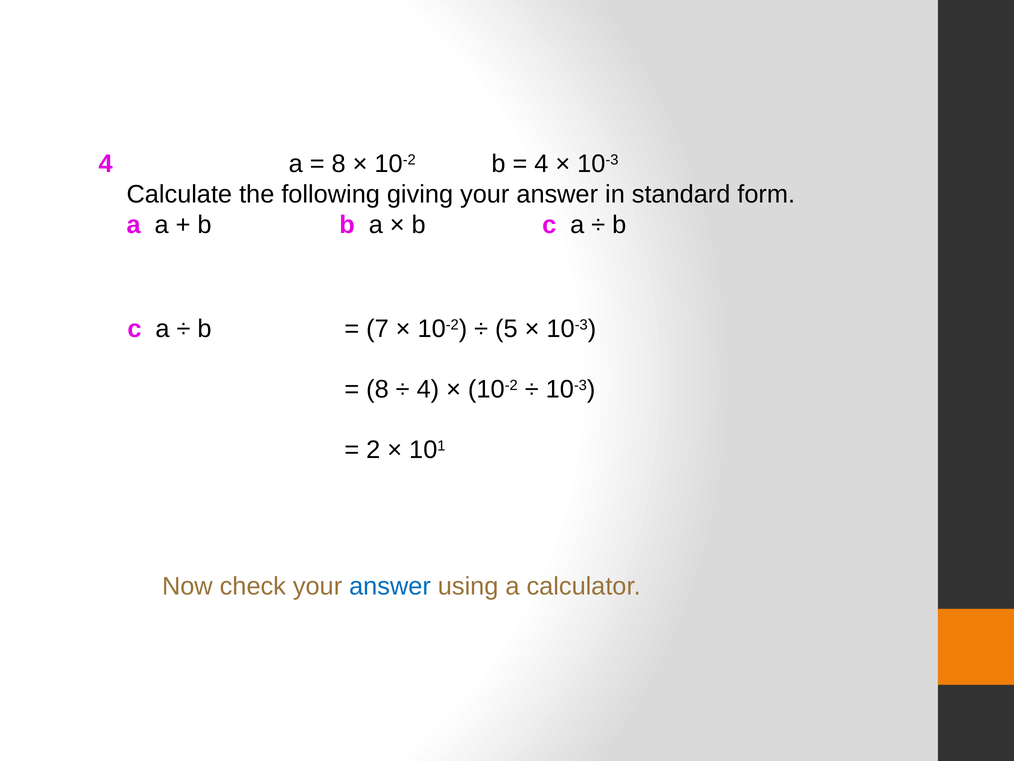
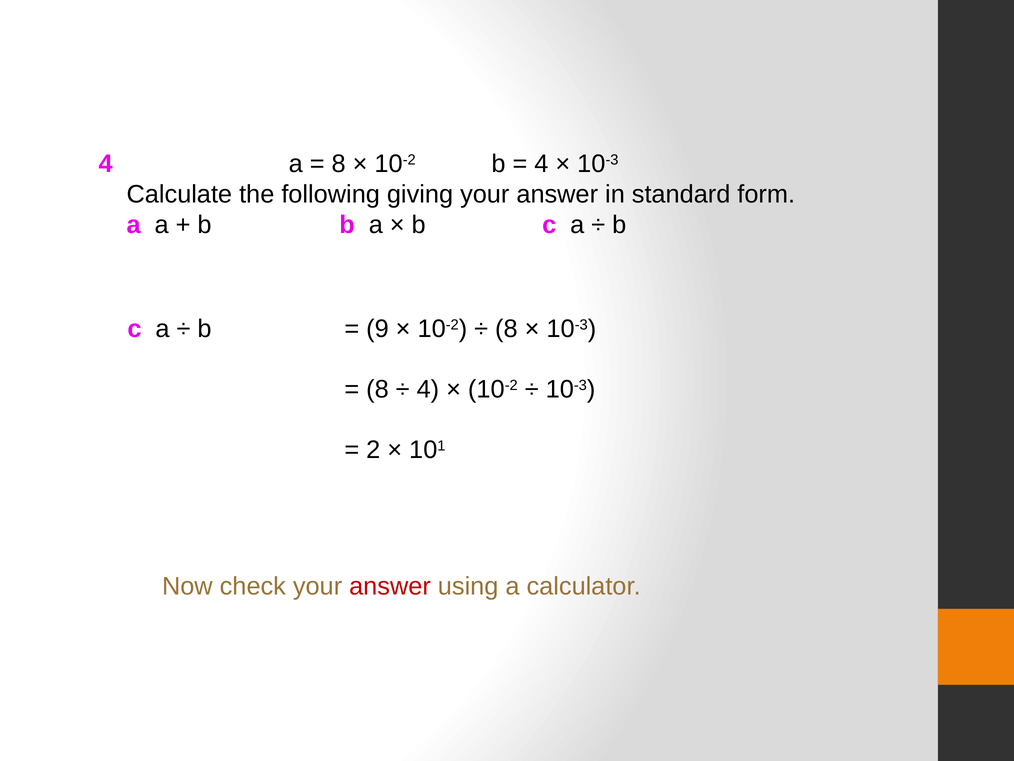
7: 7 -> 9
5 at (506, 329): 5 -> 8
answer at (390, 586) colour: blue -> red
